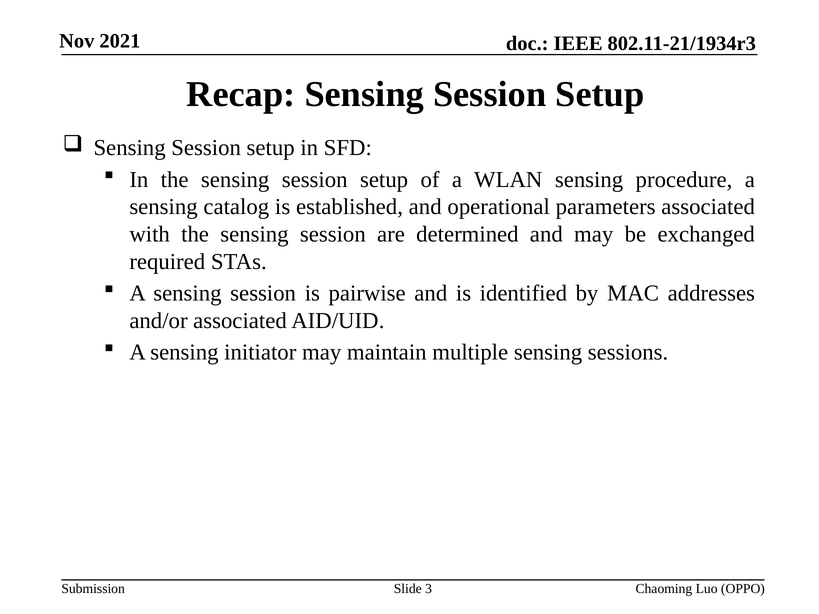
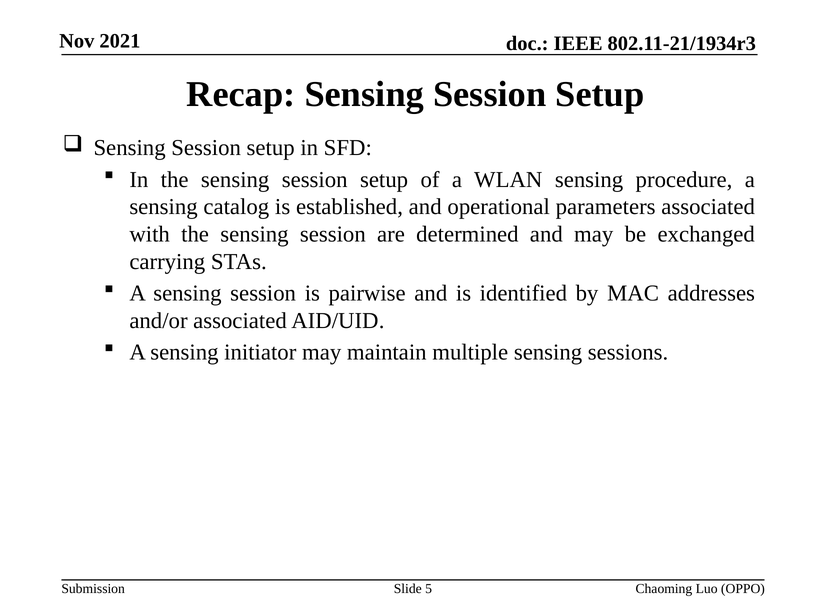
required: required -> carrying
3: 3 -> 5
